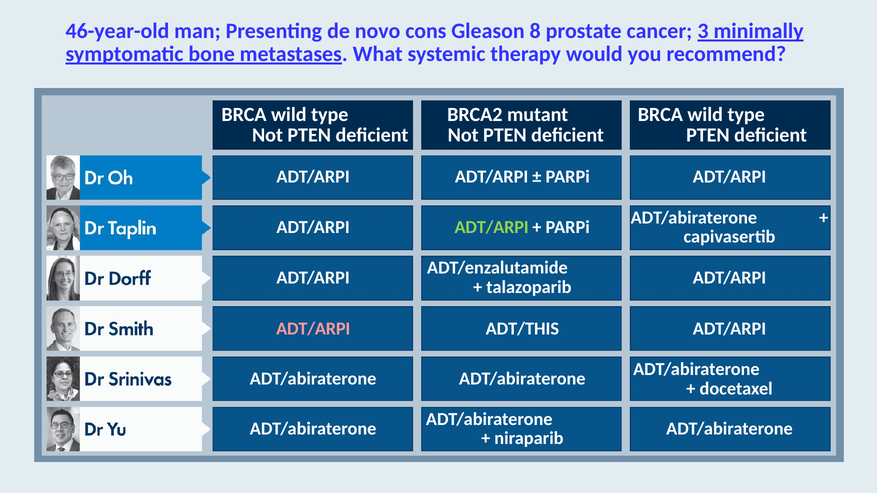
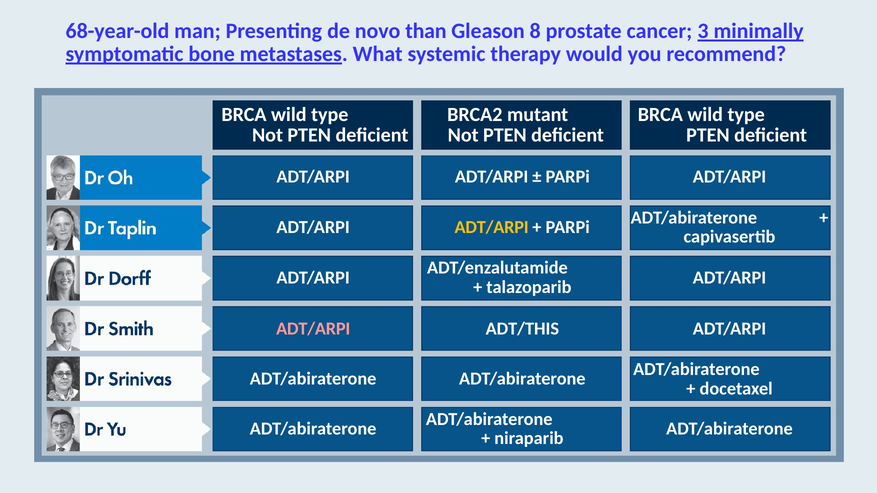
46-year-old: 46-year-old -> 68-year-old
cons: cons -> than
ADT/ARPI at (492, 227) colour: light green -> yellow
